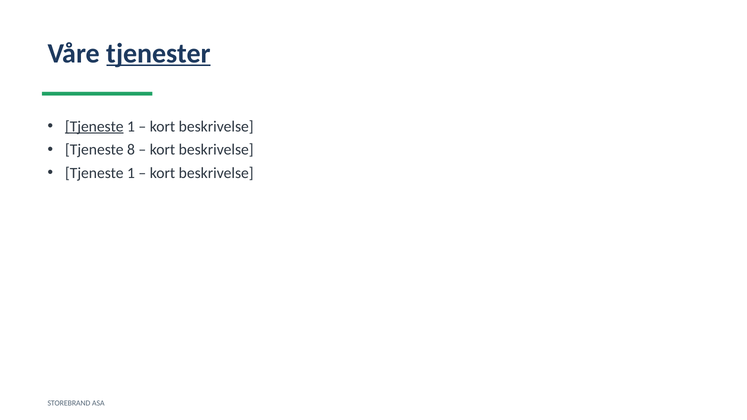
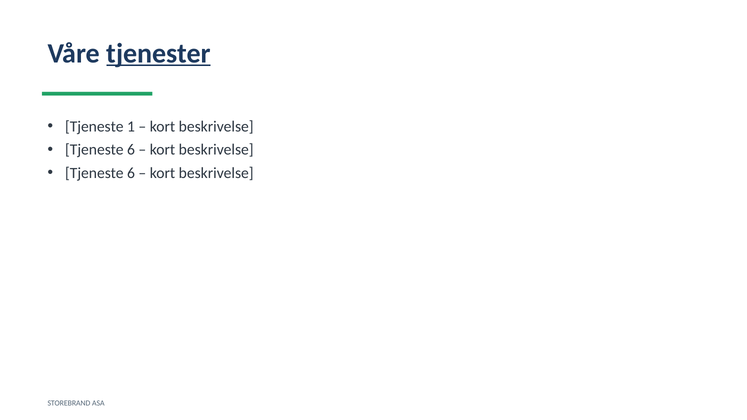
Tjeneste at (94, 127) underline: present -> none
8 at (131, 150): 8 -> 6
1 at (131, 173): 1 -> 6
